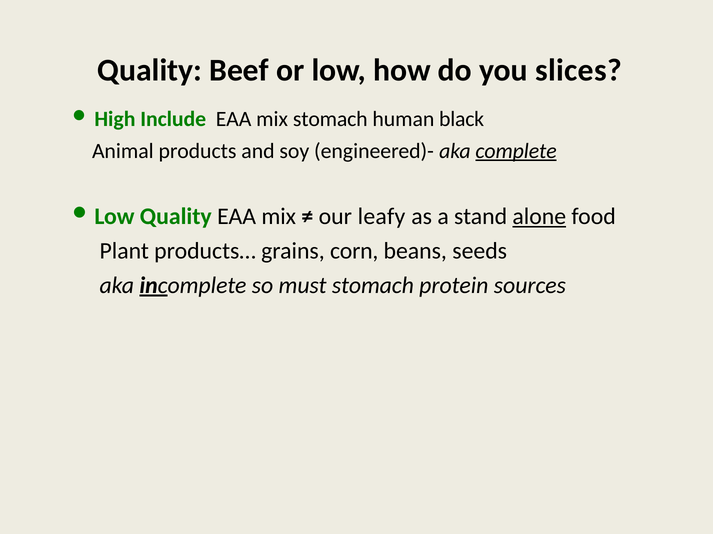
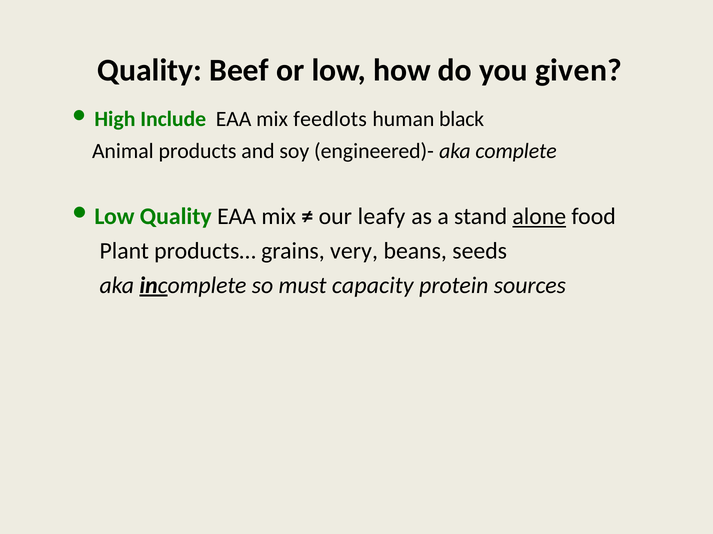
slices: slices -> given
mix stomach: stomach -> feedlots
complete underline: present -> none
corn: corn -> very
must stomach: stomach -> capacity
